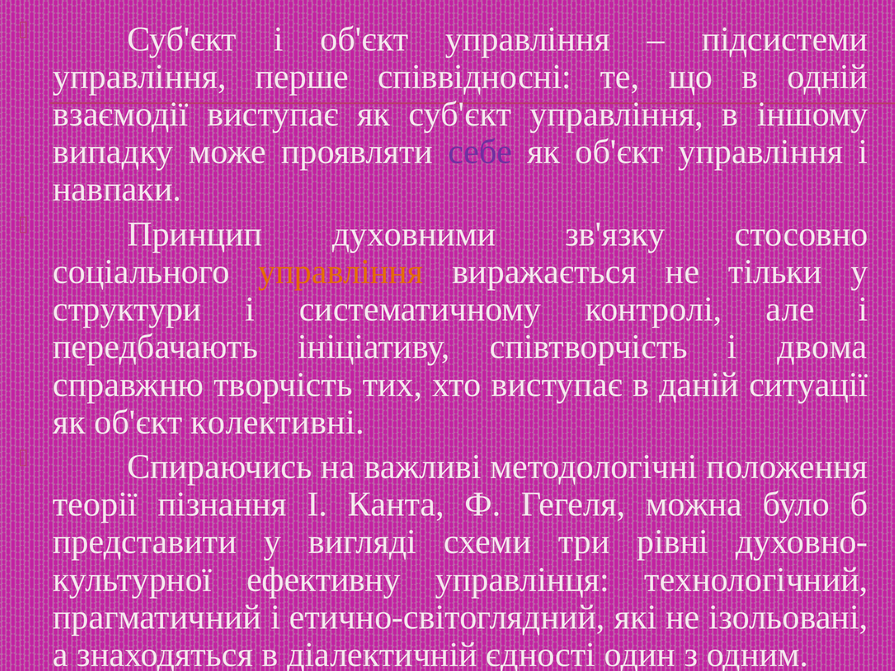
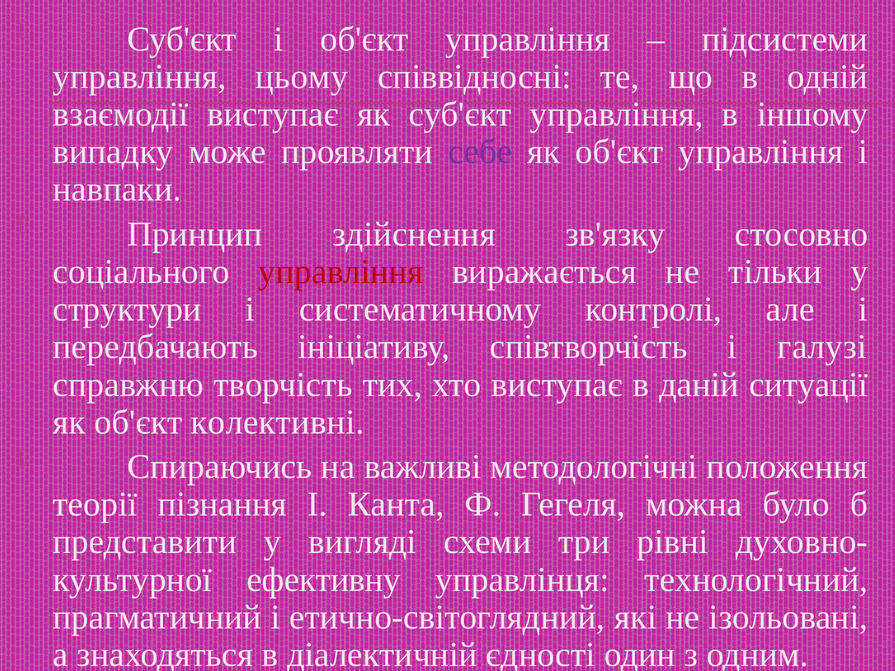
перше: перше -> цьому
духовними: духовними -> здійснення
управління at (341, 272) colour: orange -> red
двома: двома -> галузі
